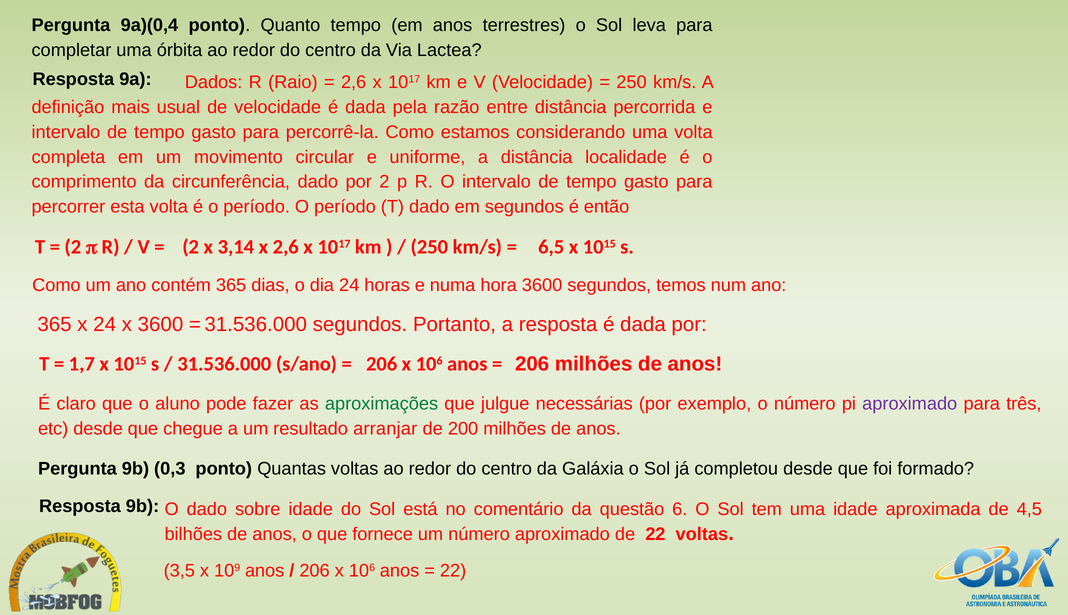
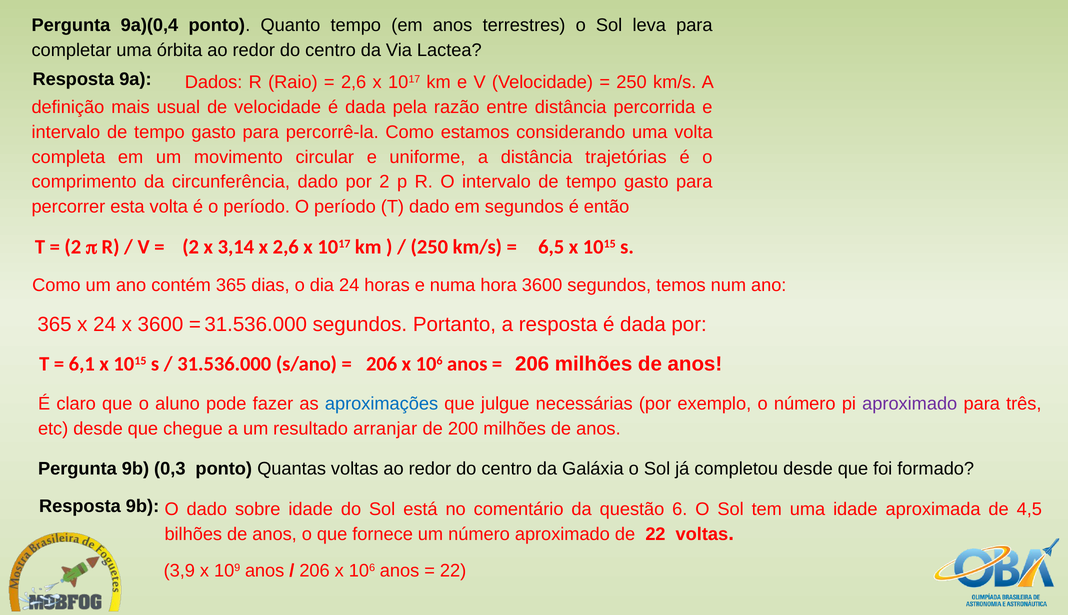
localidade: localidade -> trajetórias
1,7: 1,7 -> 6,1
aproximações colour: green -> blue
3,5: 3,5 -> 3,9
